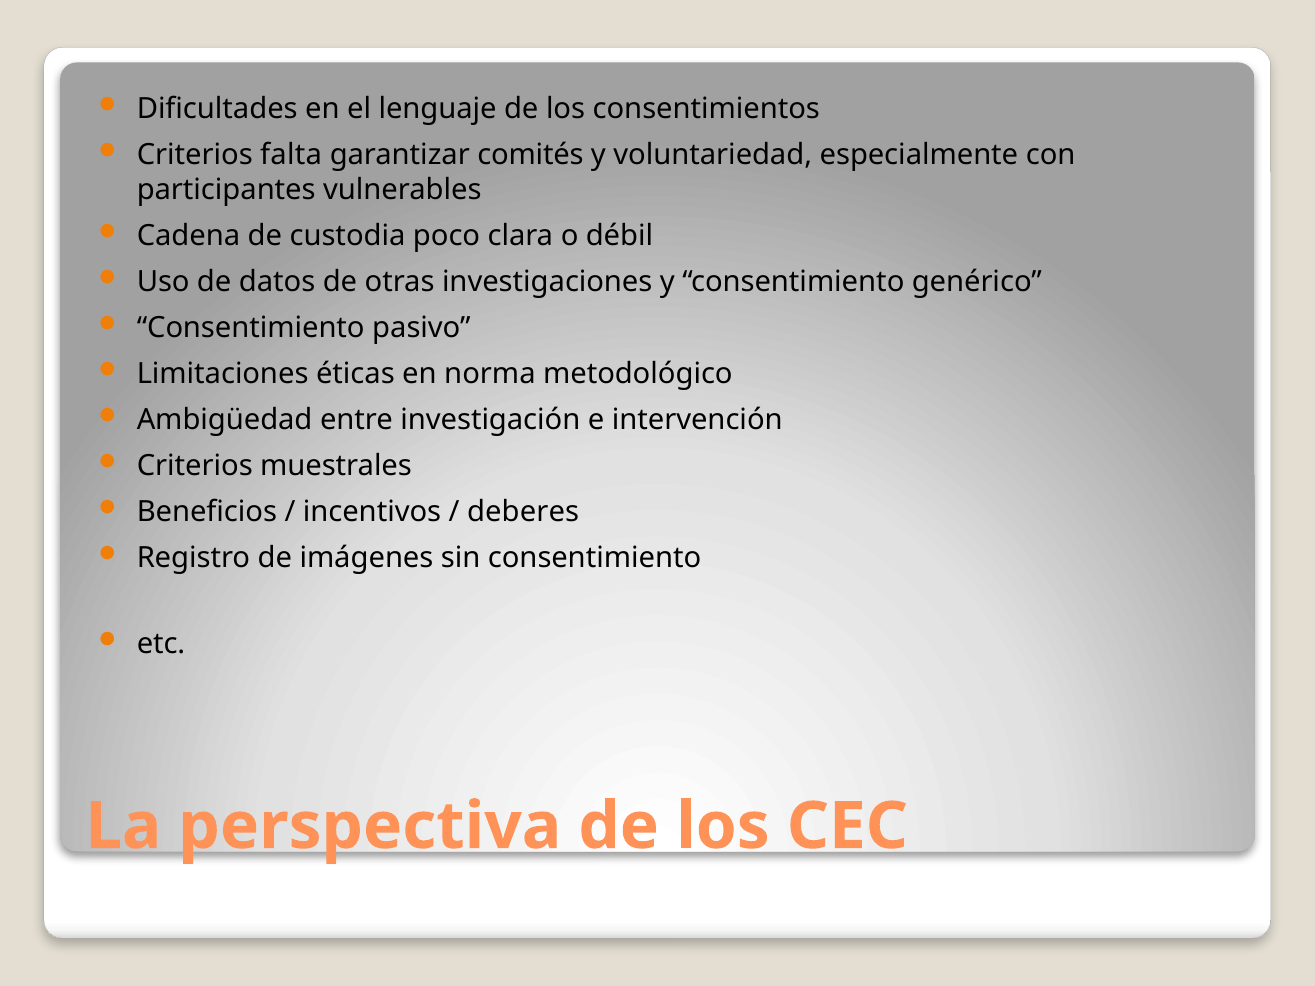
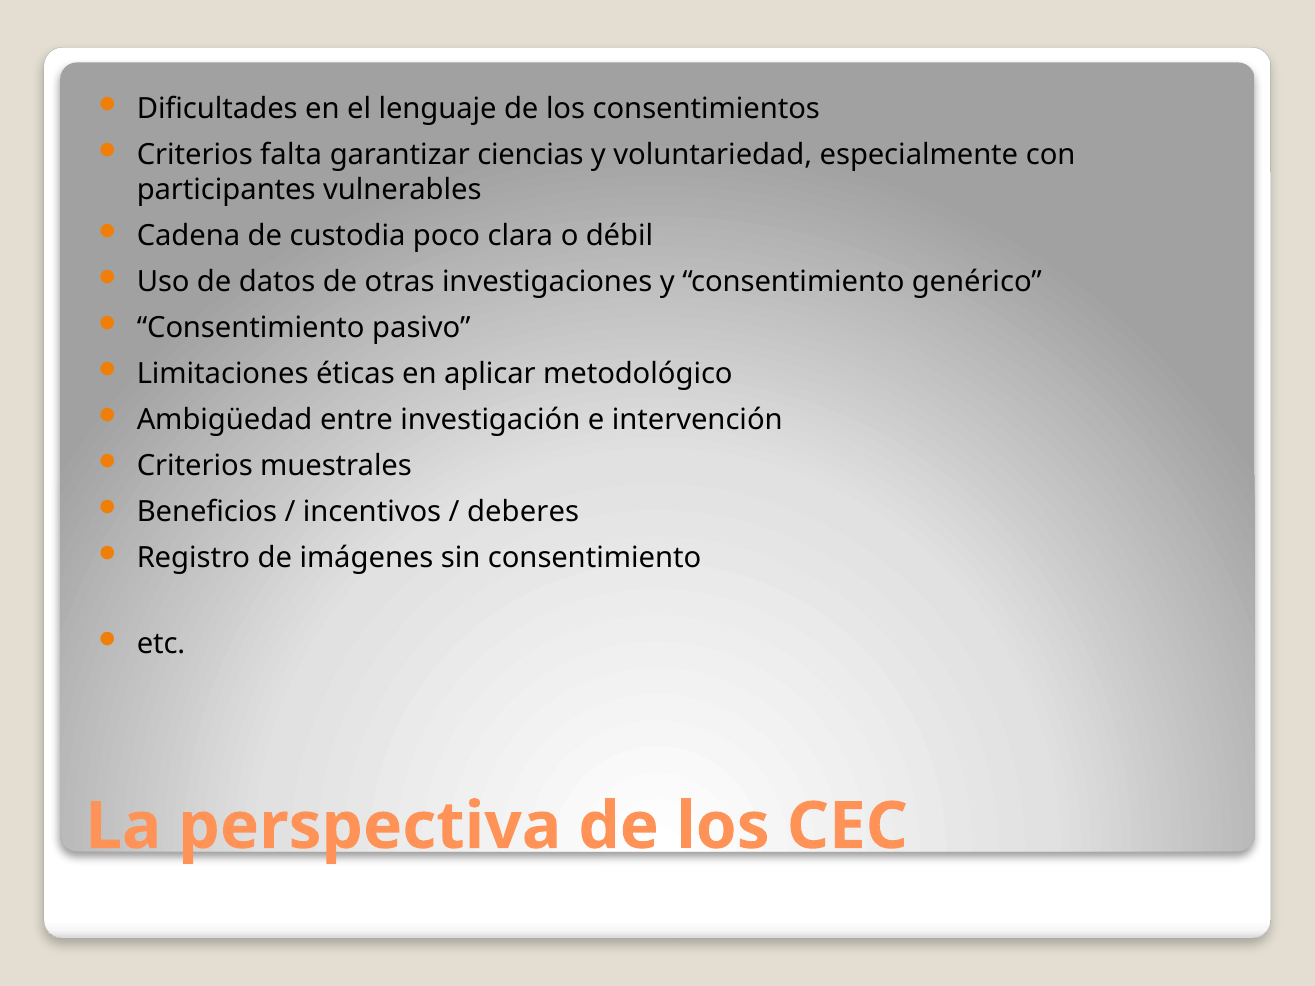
comités: comités -> ciencias
norma: norma -> aplicar
